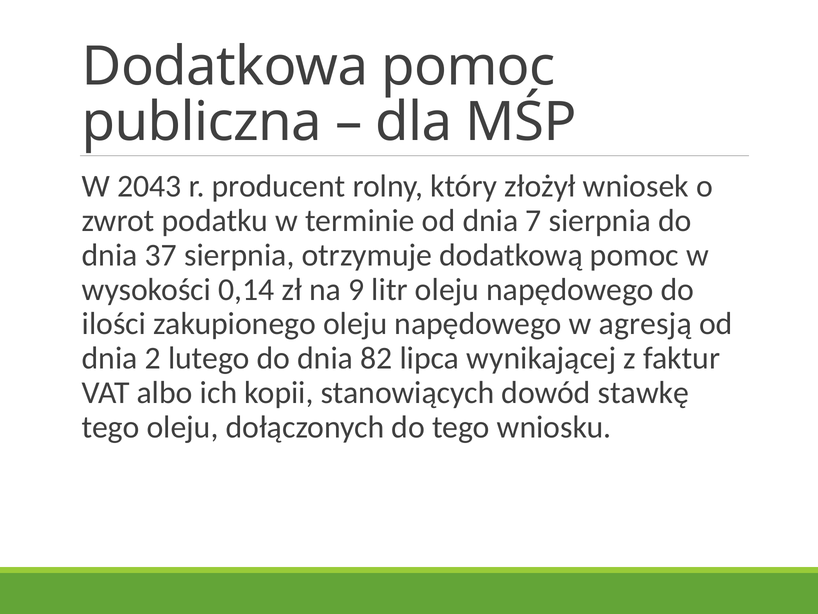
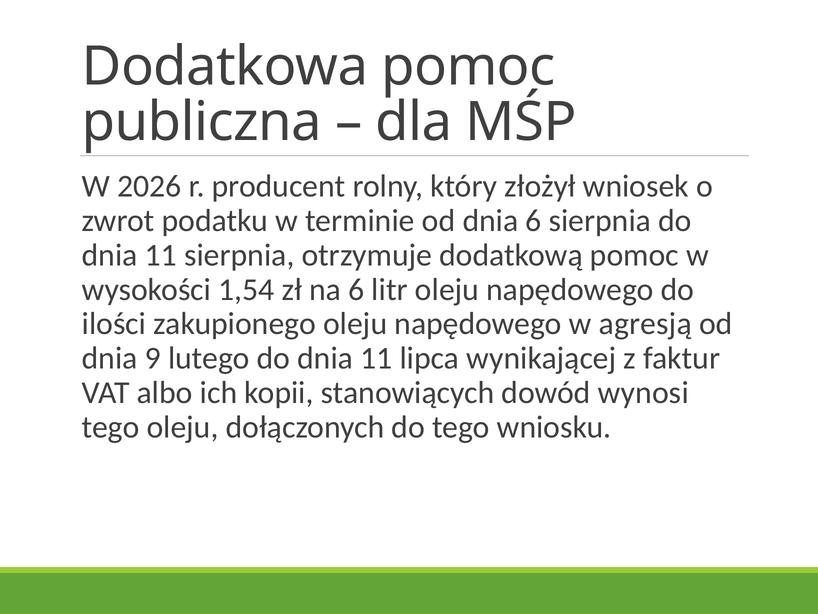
2043: 2043 -> 2026
dnia 7: 7 -> 6
37 at (161, 255): 37 -> 11
0,14: 0,14 -> 1,54
na 9: 9 -> 6
2: 2 -> 9
lutego do dnia 82: 82 -> 11
stawkę: stawkę -> wynosi
